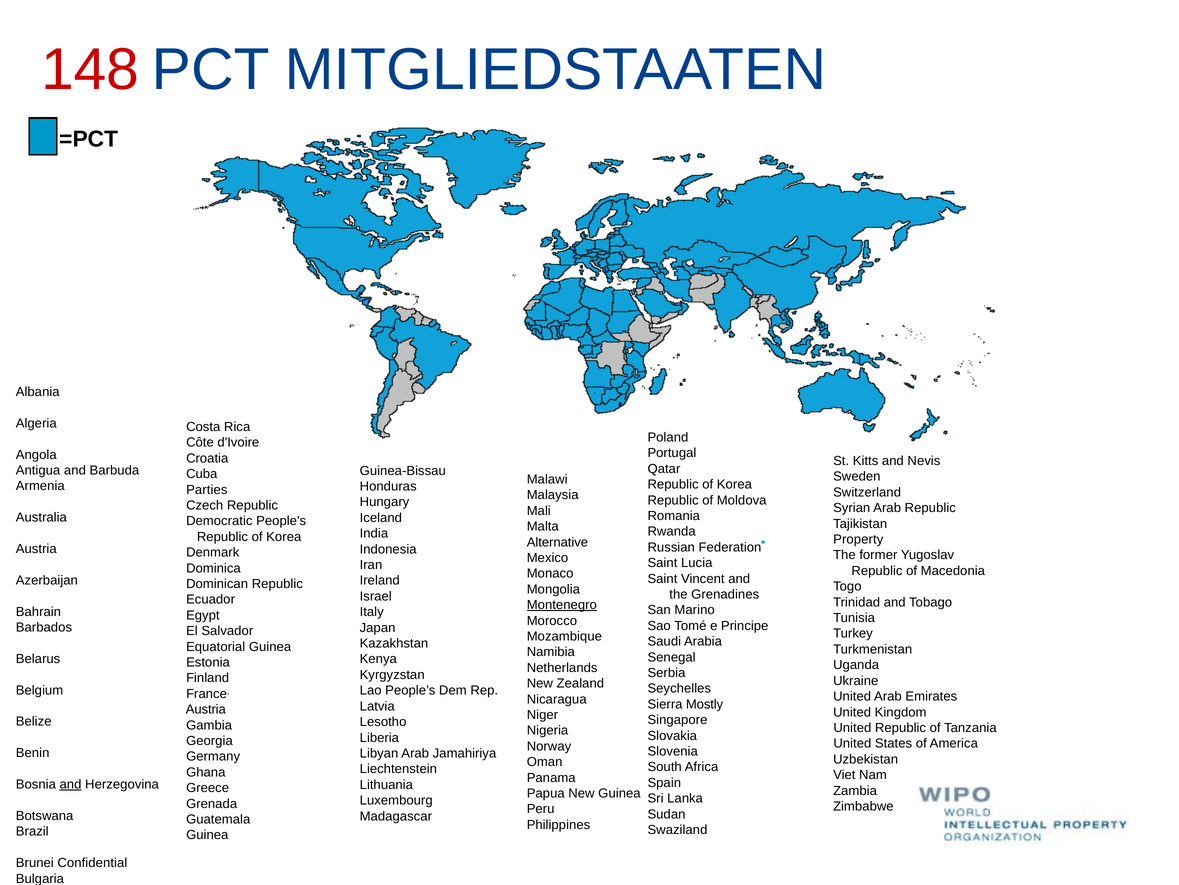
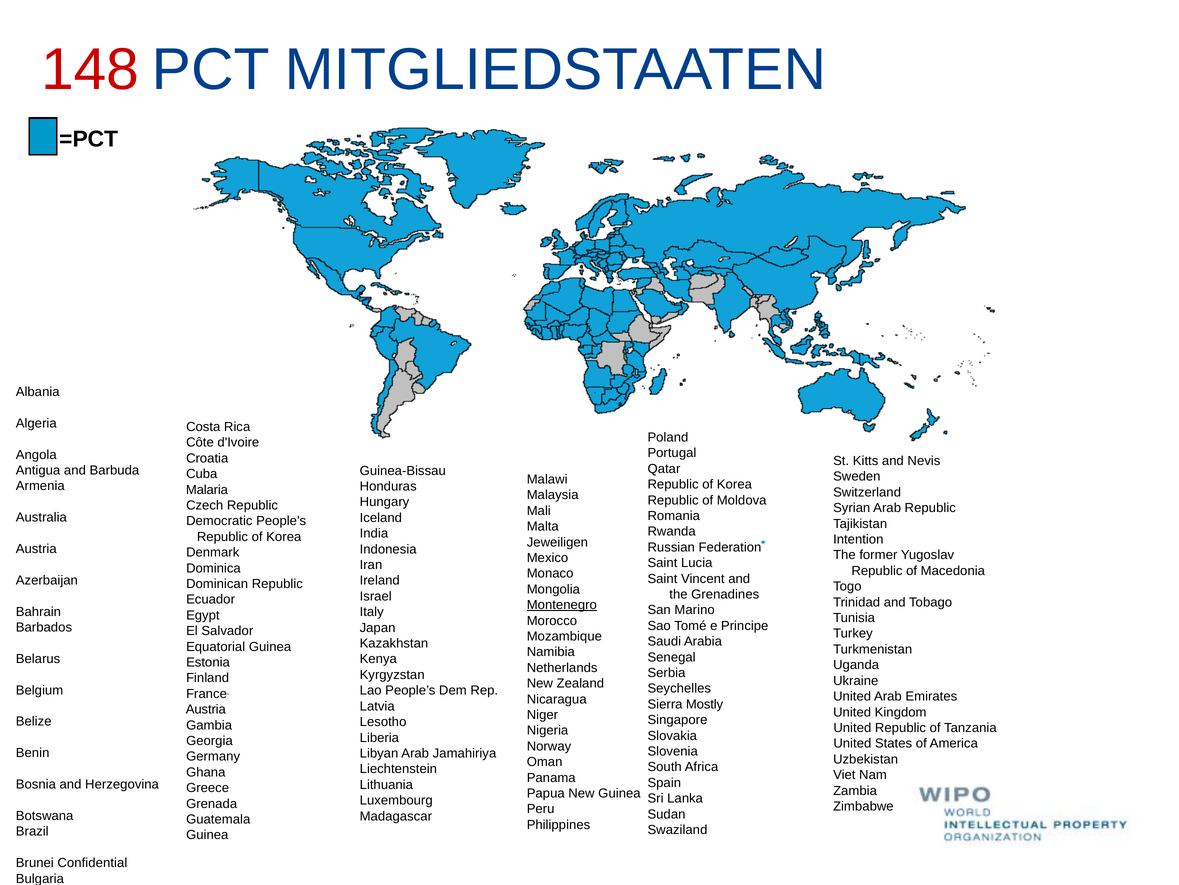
Parties: Parties -> Malaria
Property: Property -> Intention
Alternative: Alternative -> Jeweiligen
and at (71, 784) underline: present -> none
